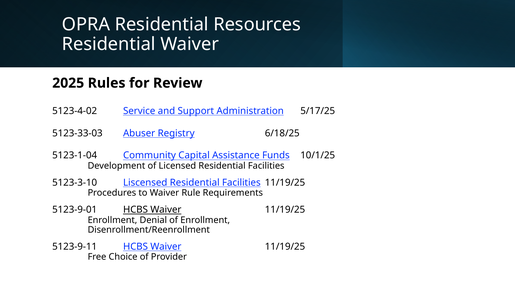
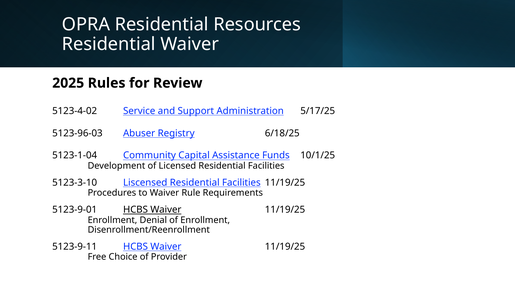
5123-33-03: 5123-33-03 -> 5123-96-03
